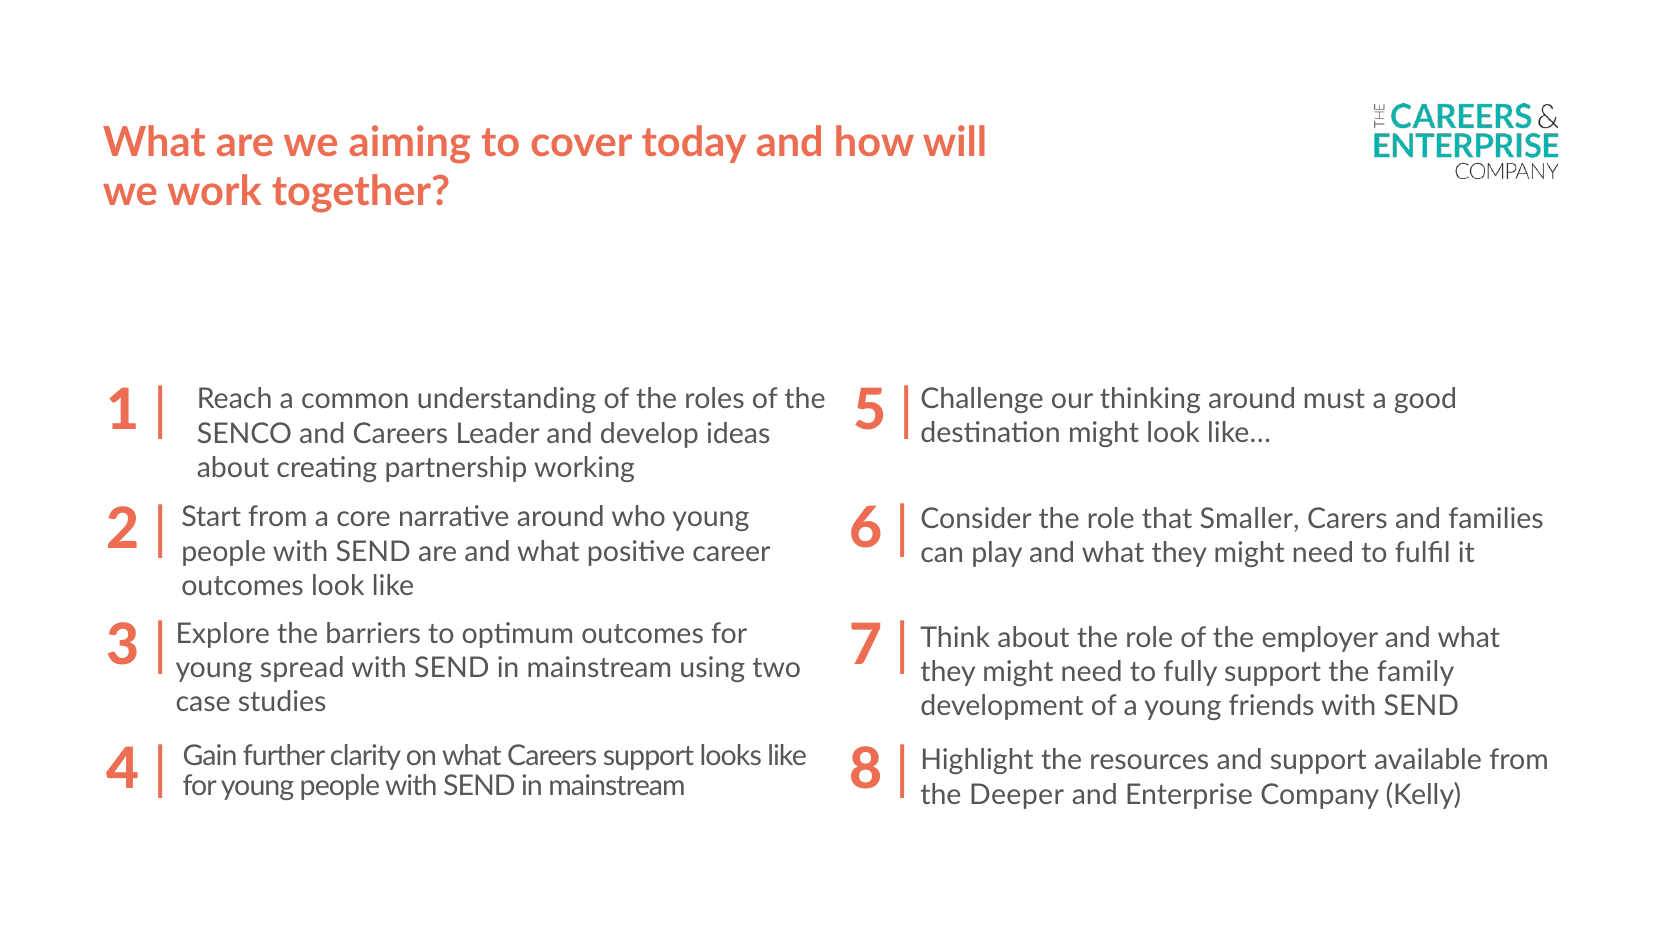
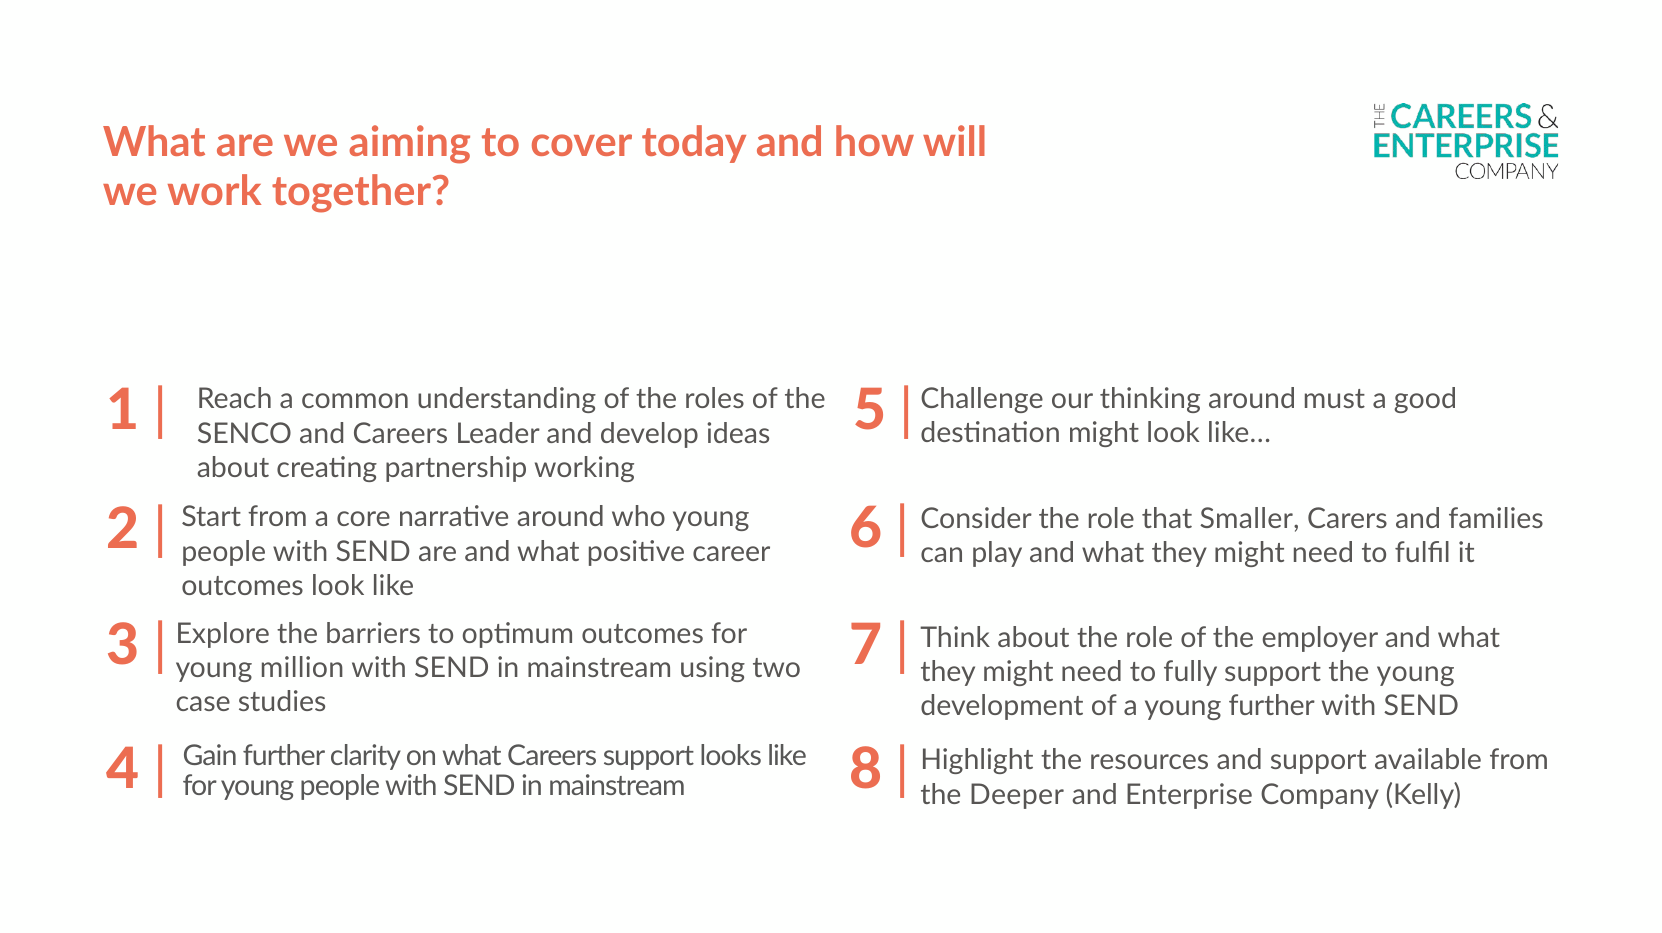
spread: spread -> million
the family: family -> young
young friends: friends -> further
